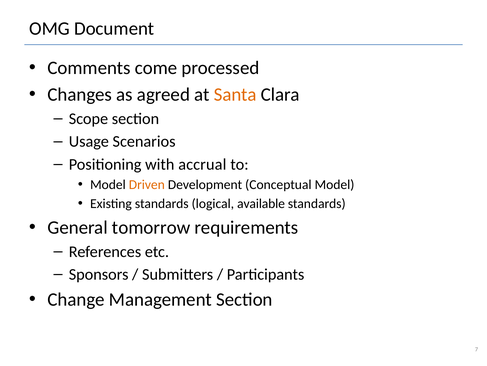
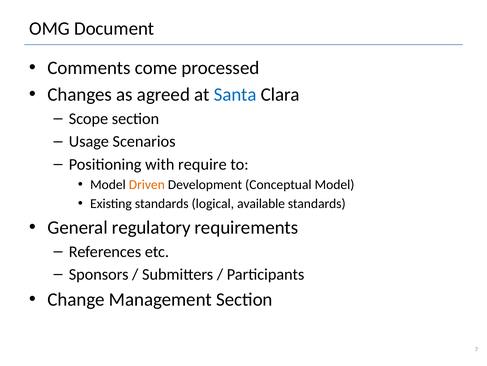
Santa colour: orange -> blue
accrual: accrual -> require
tomorrow: tomorrow -> regulatory
